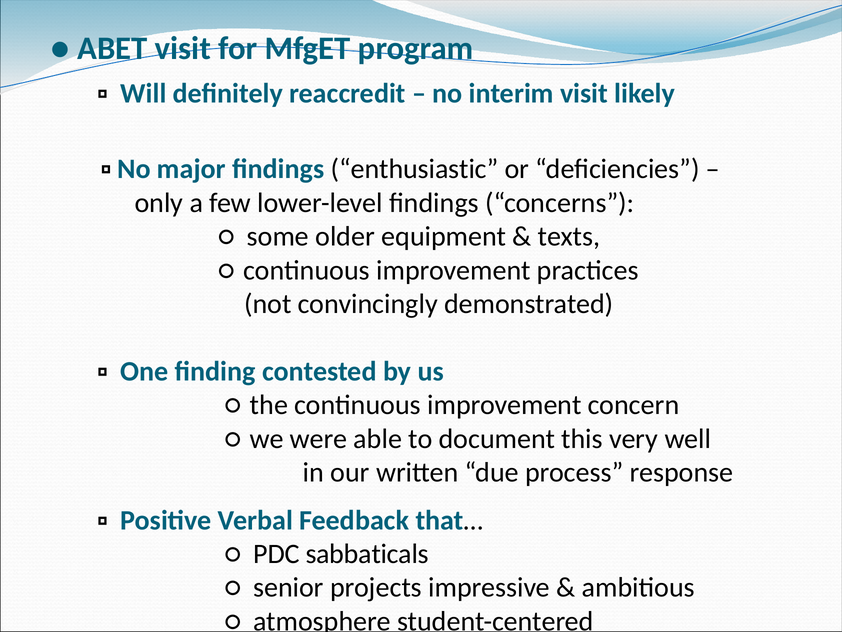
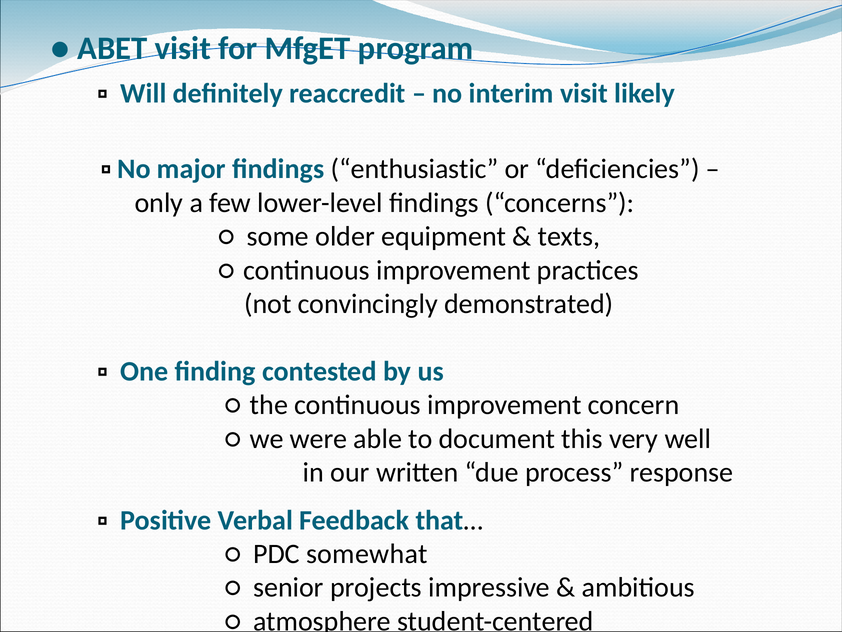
sabbaticals: sabbaticals -> somewhat
